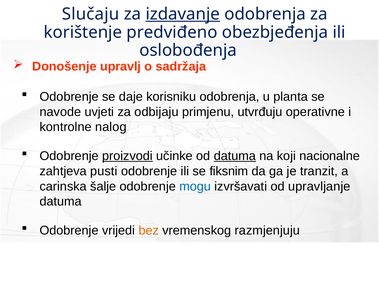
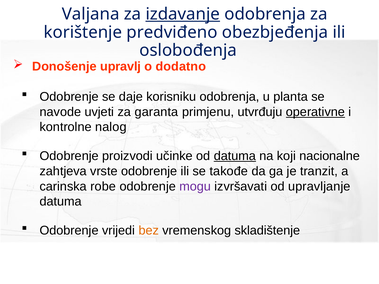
Slučaju: Slučaju -> Valjana
sadržaja: sadržaja -> dodatno
odbijaju: odbijaju -> garanta
operativne underline: none -> present
proizvodi underline: present -> none
pusti: pusti -> vrste
fiksnim: fiksnim -> takođe
šalje: šalje -> robe
mogu colour: blue -> purple
razmjenjuju: razmjenjuju -> skladištenje
